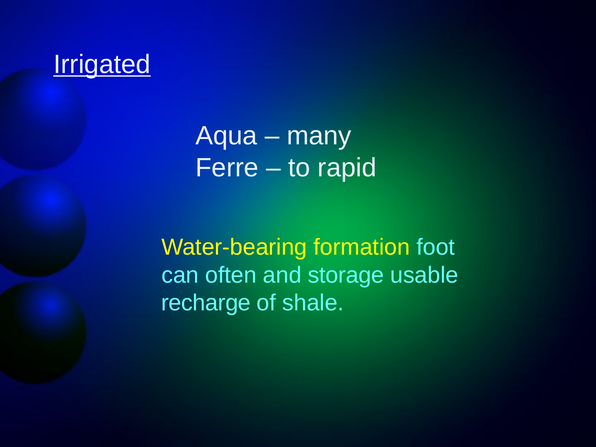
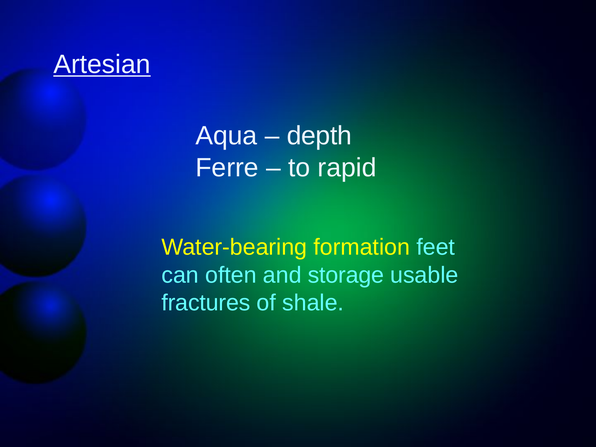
Irrigated: Irrigated -> Artesian
many: many -> depth
foot: foot -> feet
recharge: recharge -> fractures
